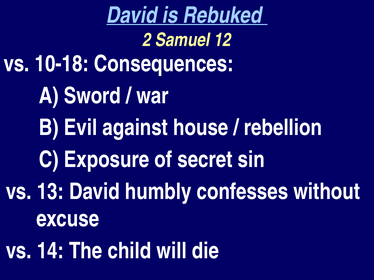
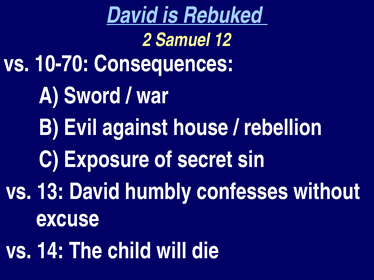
10-18: 10-18 -> 10-70
